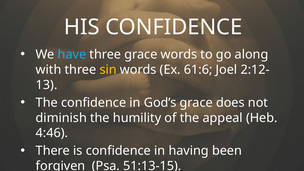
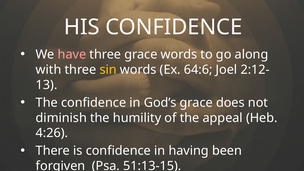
have colour: light blue -> pink
61:6: 61:6 -> 64:6
4:46: 4:46 -> 4:26
